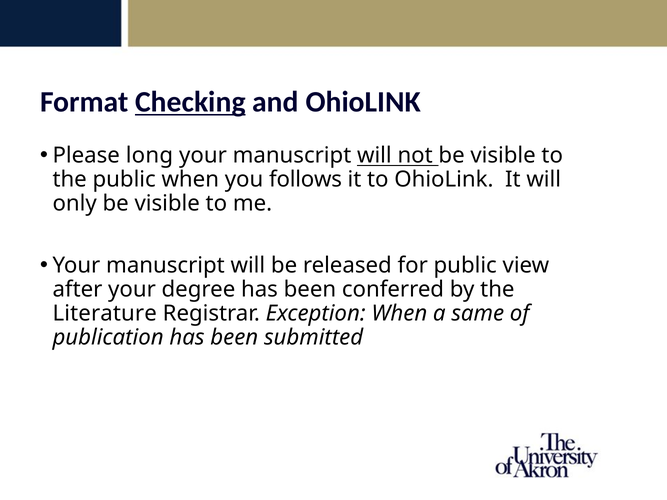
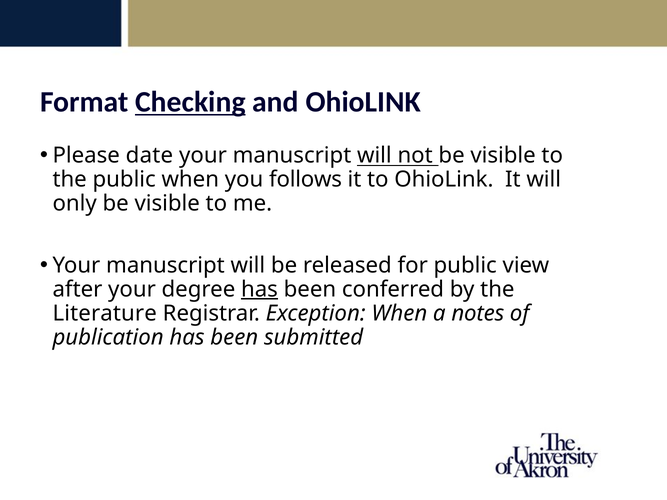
long: long -> date
has at (259, 289) underline: none -> present
same: same -> notes
